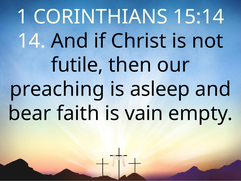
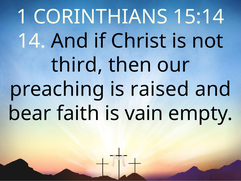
futile: futile -> third
asleep: asleep -> raised
